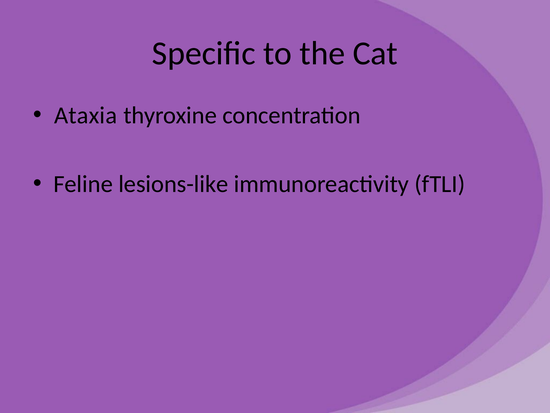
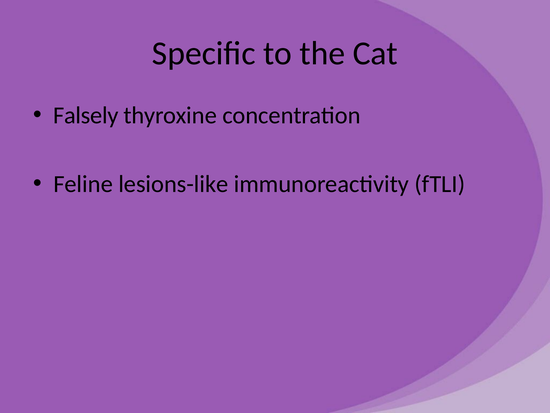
Ataxia: Ataxia -> Falsely
